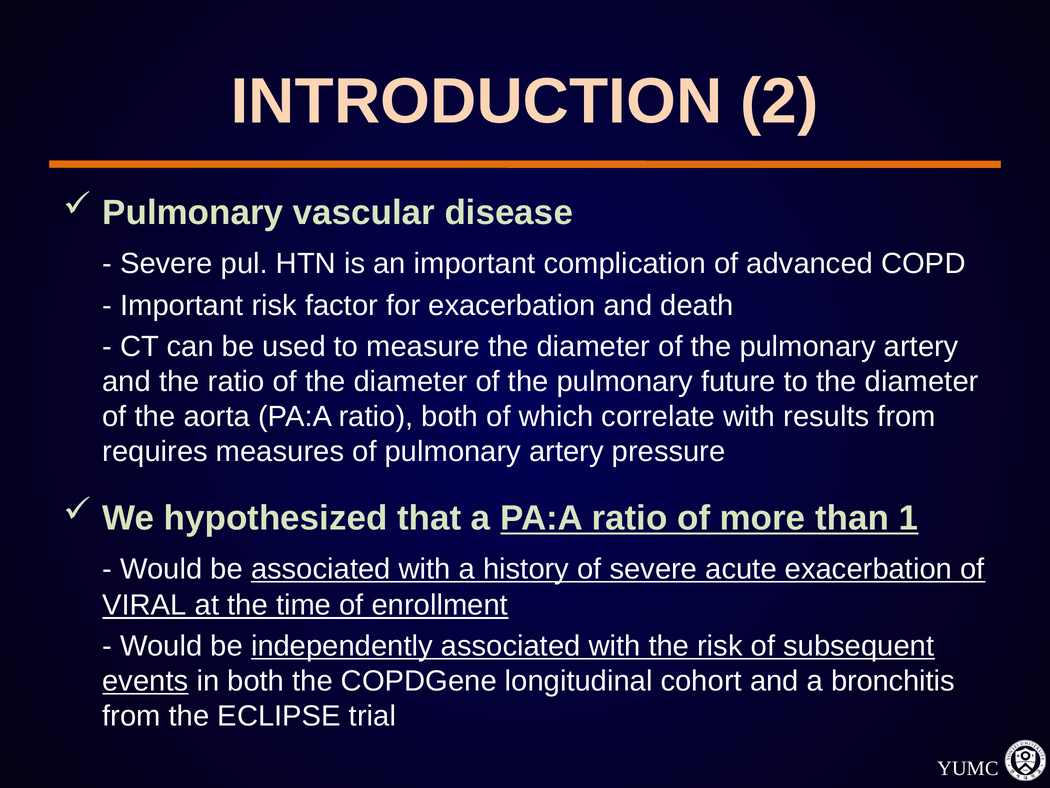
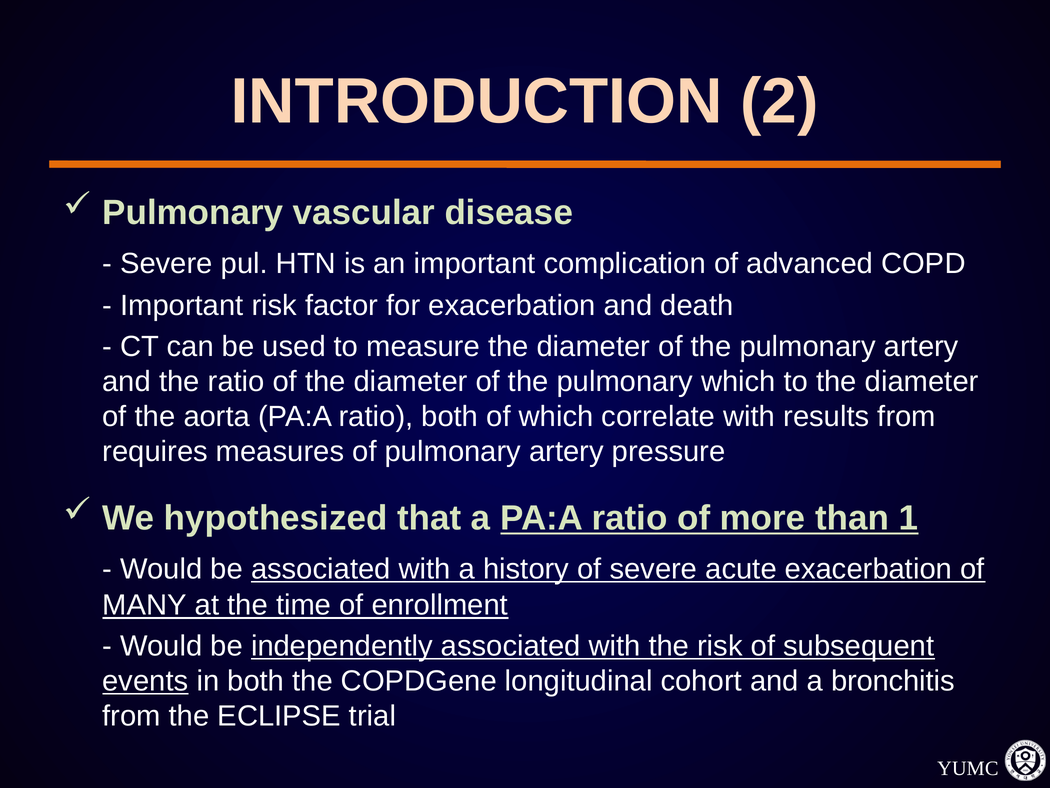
pulmonary future: future -> which
VIRAL: VIRAL -> MANY
